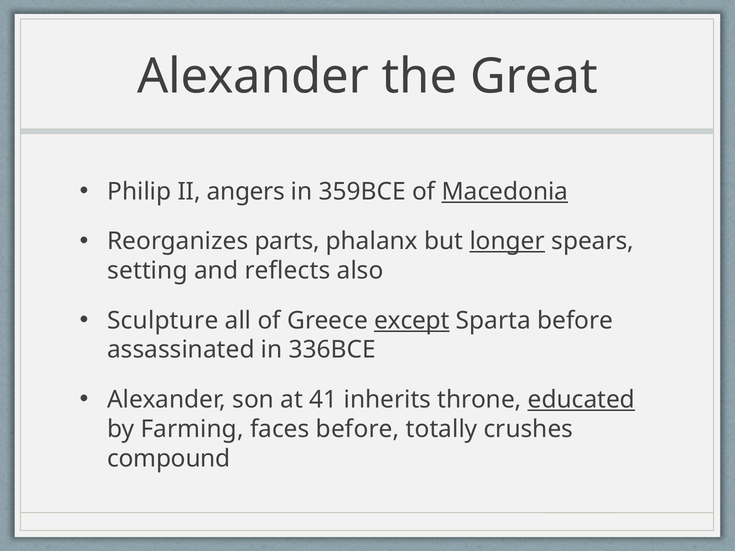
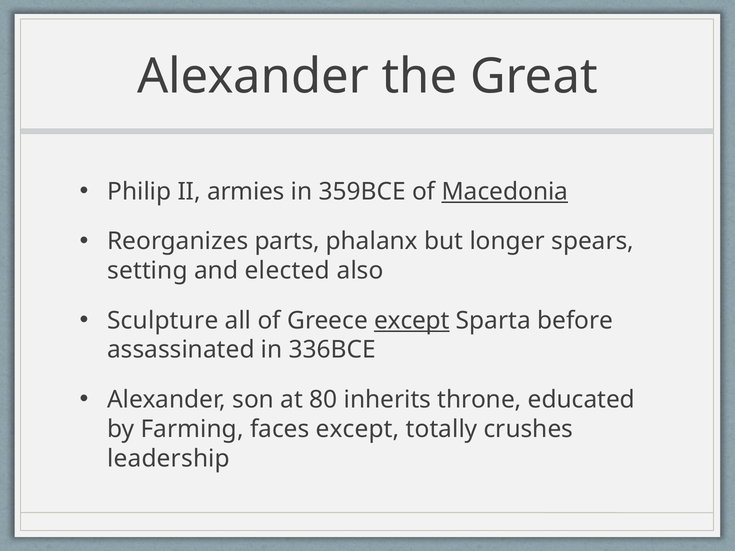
angers: angers -> armies
longer underline: present -> none
reflects: reflects -> elected
41: 41 -> 80
educated underline: present -> none
faces before: before -> except
compound: compound -> leadership
